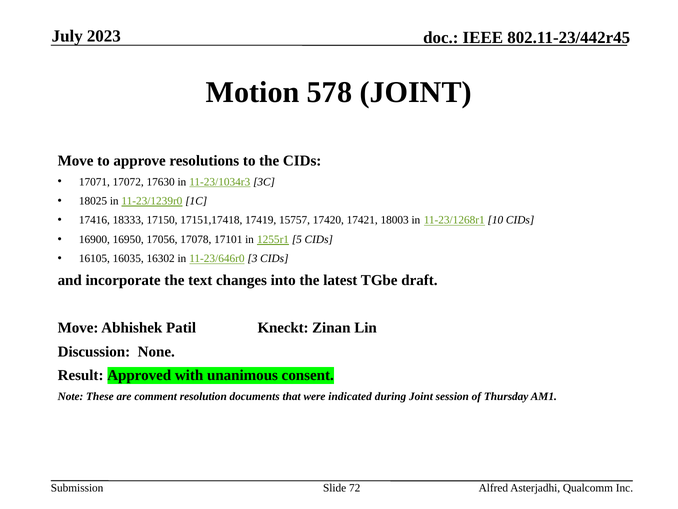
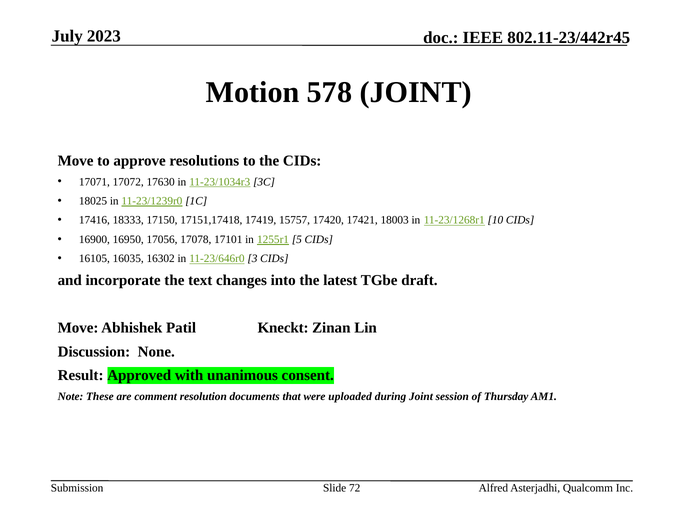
indicated: indicated -> uploaded
